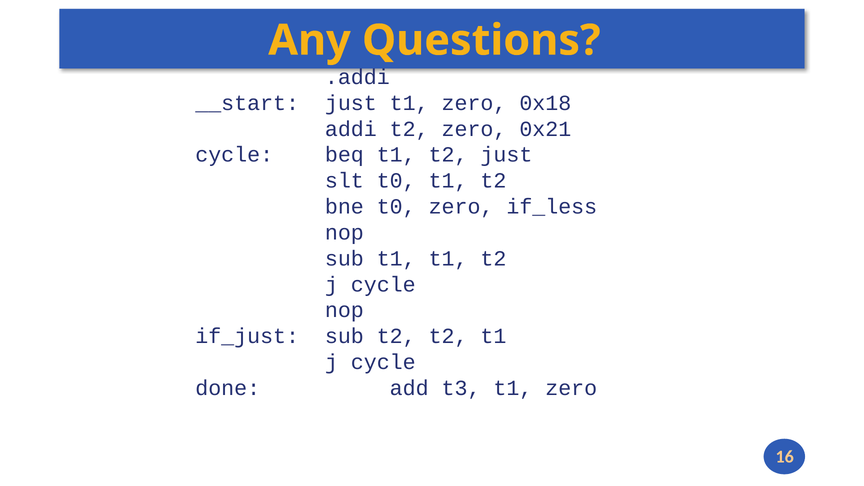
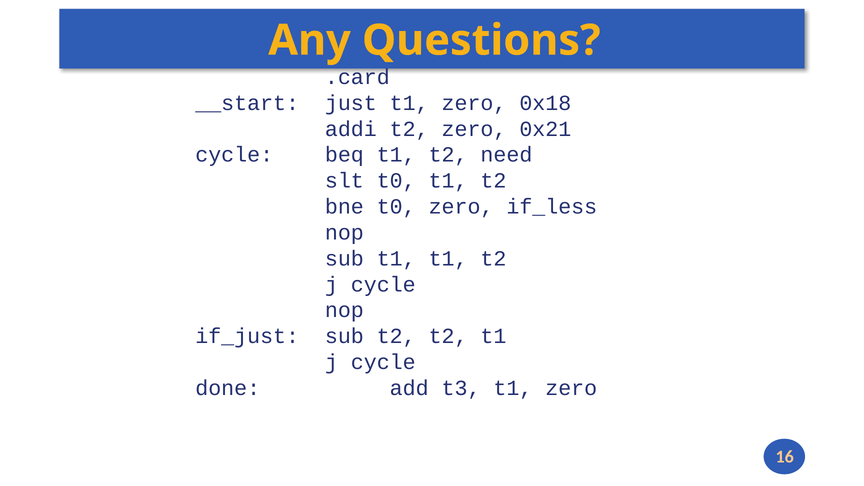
.addi: .addi -> .card
t2 just: just -> need
